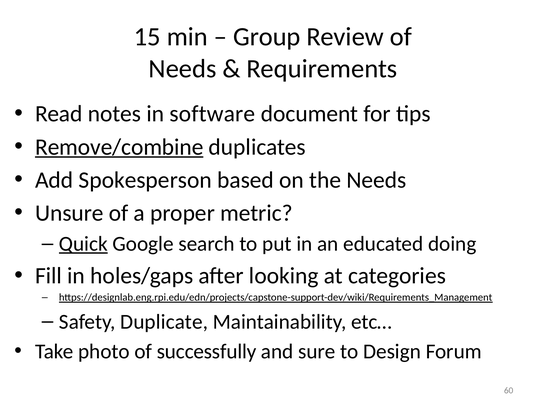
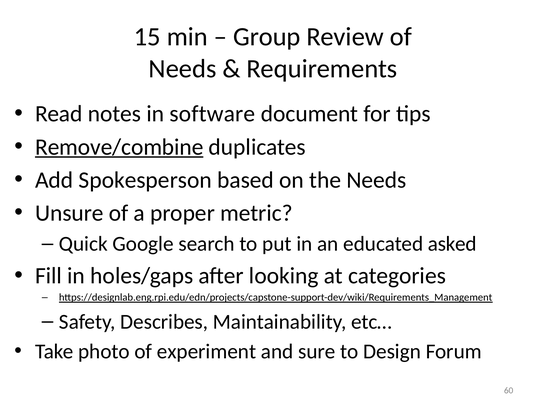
Quick underline: present -> none
doing: doing -> asked
Duplicate: Duplicate -> Describes
successfully: successfully -> experiment
